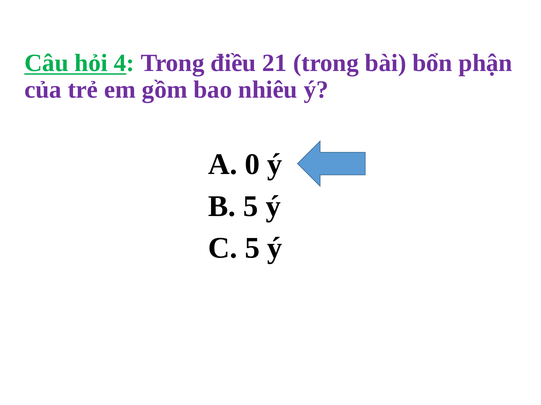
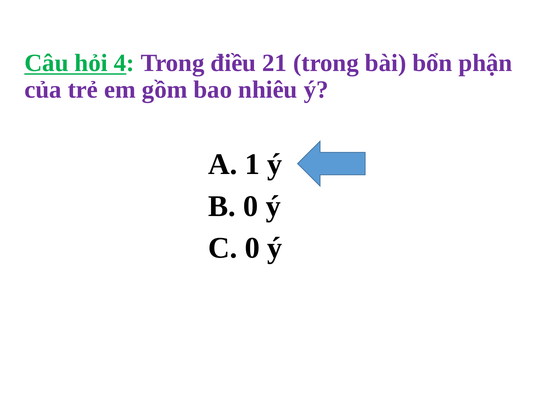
0: 0 -> 1
B 5: 5 -> 0
C 5: 5 -> 0
